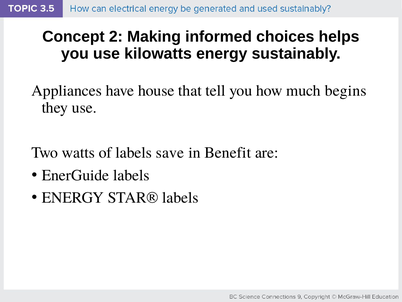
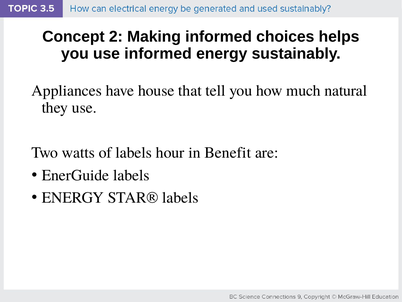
use kilowatts: kilowatts -> informed
begins: begins -> natural
save: save -> hour
